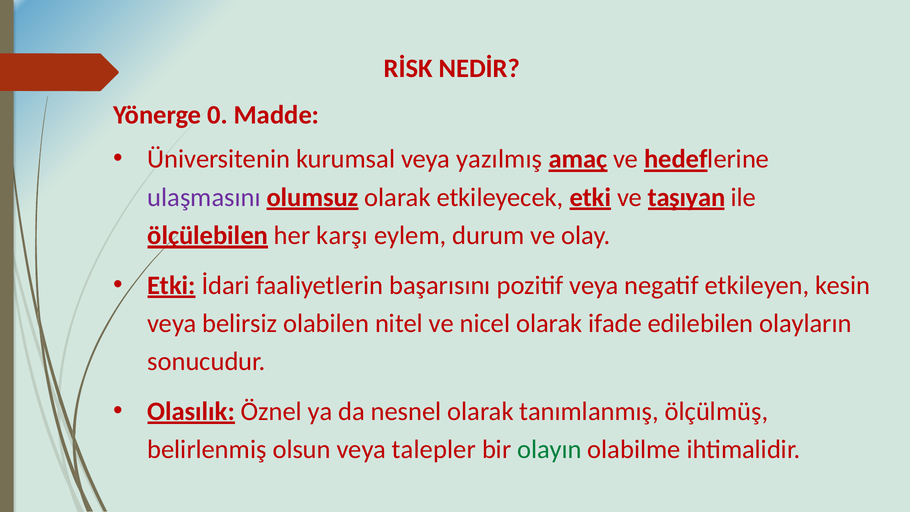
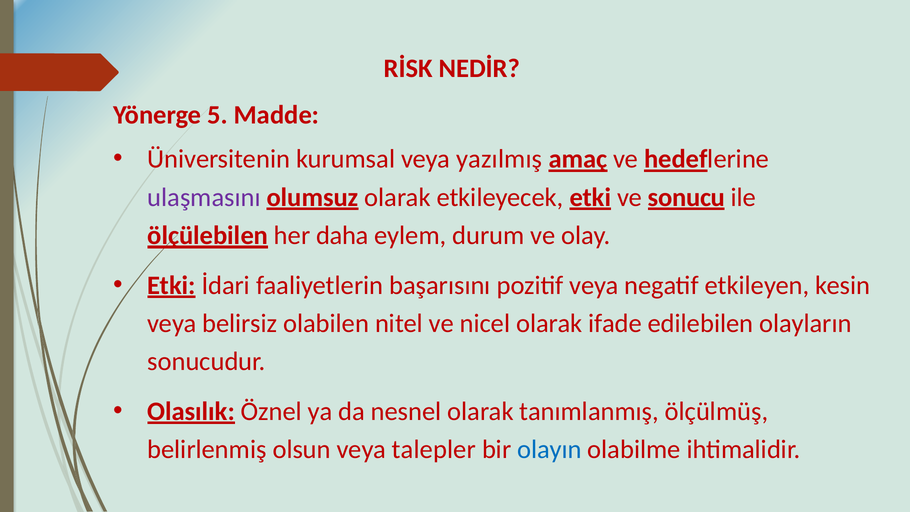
0: 0 -> 5
taşıyan: taşıyan -> sonucu
karşı: karşı -> daha
olayın colour: green -> blue
